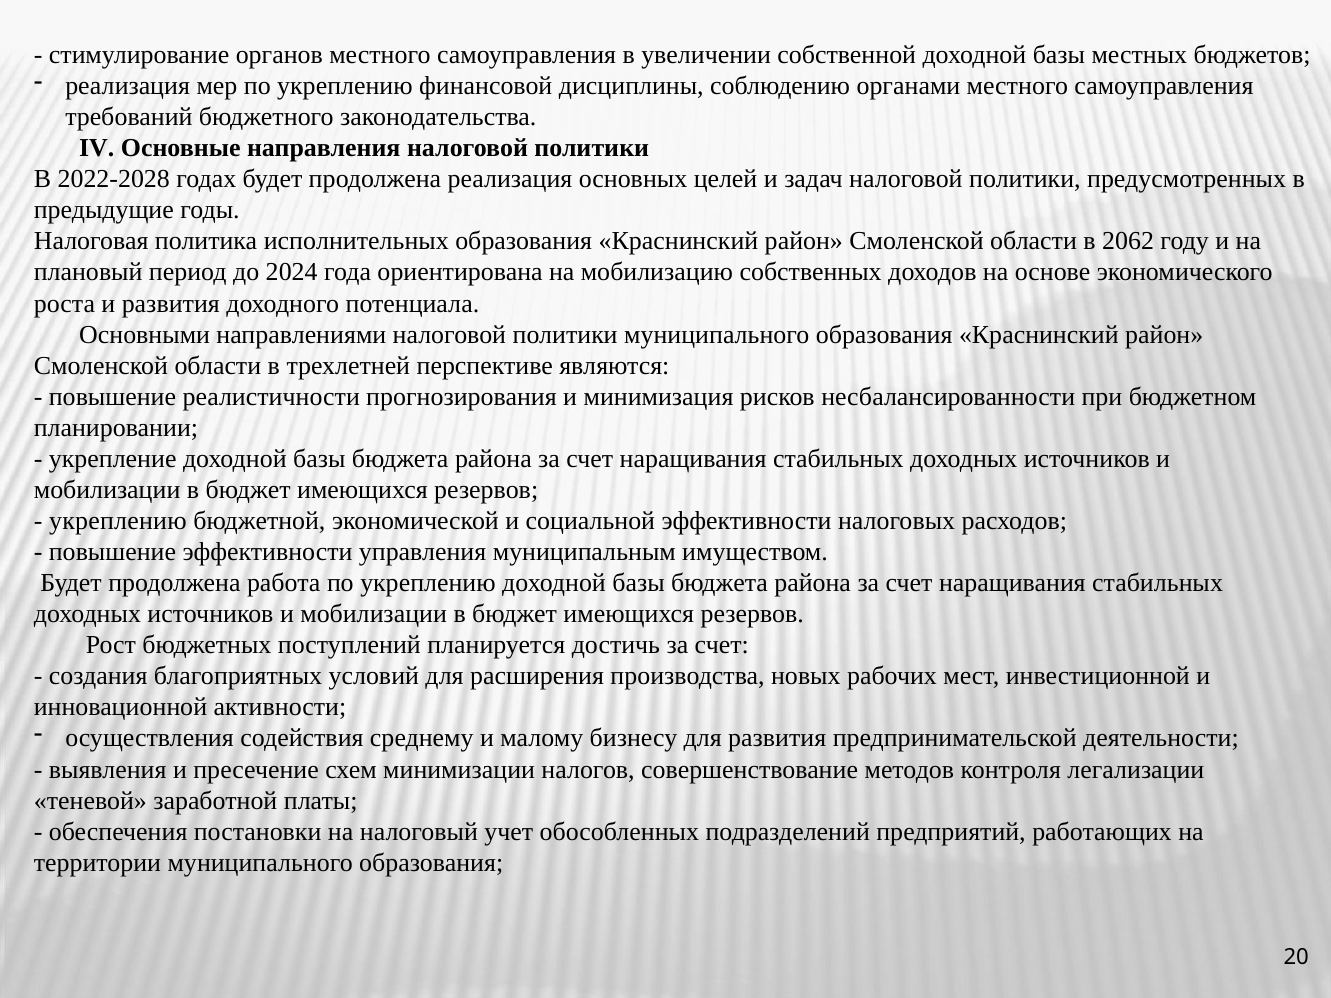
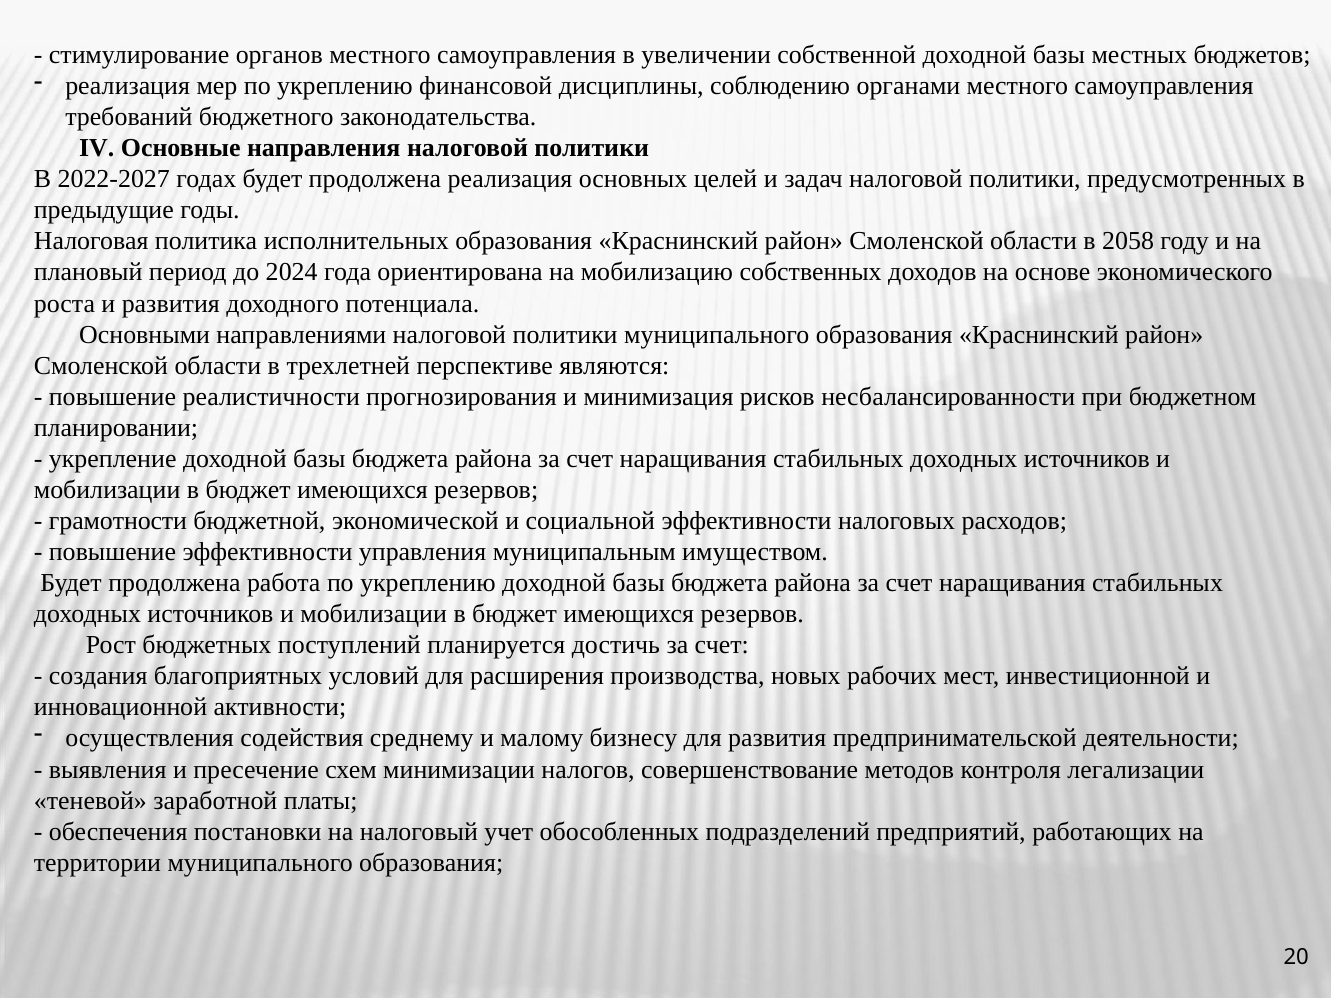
2022-2028: 2022-2028 -> 2022-2027
2062: 2062 -> 2058
укреплению at (118, 521): укреплению -> грамотности
